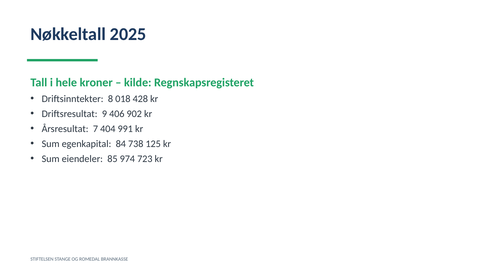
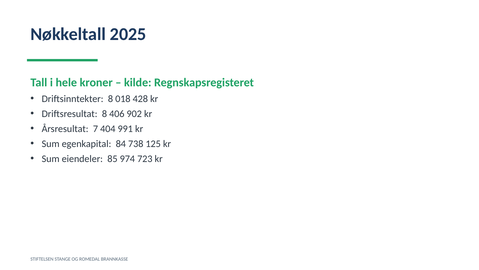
Driftsresultat 9: 9 -> 8
